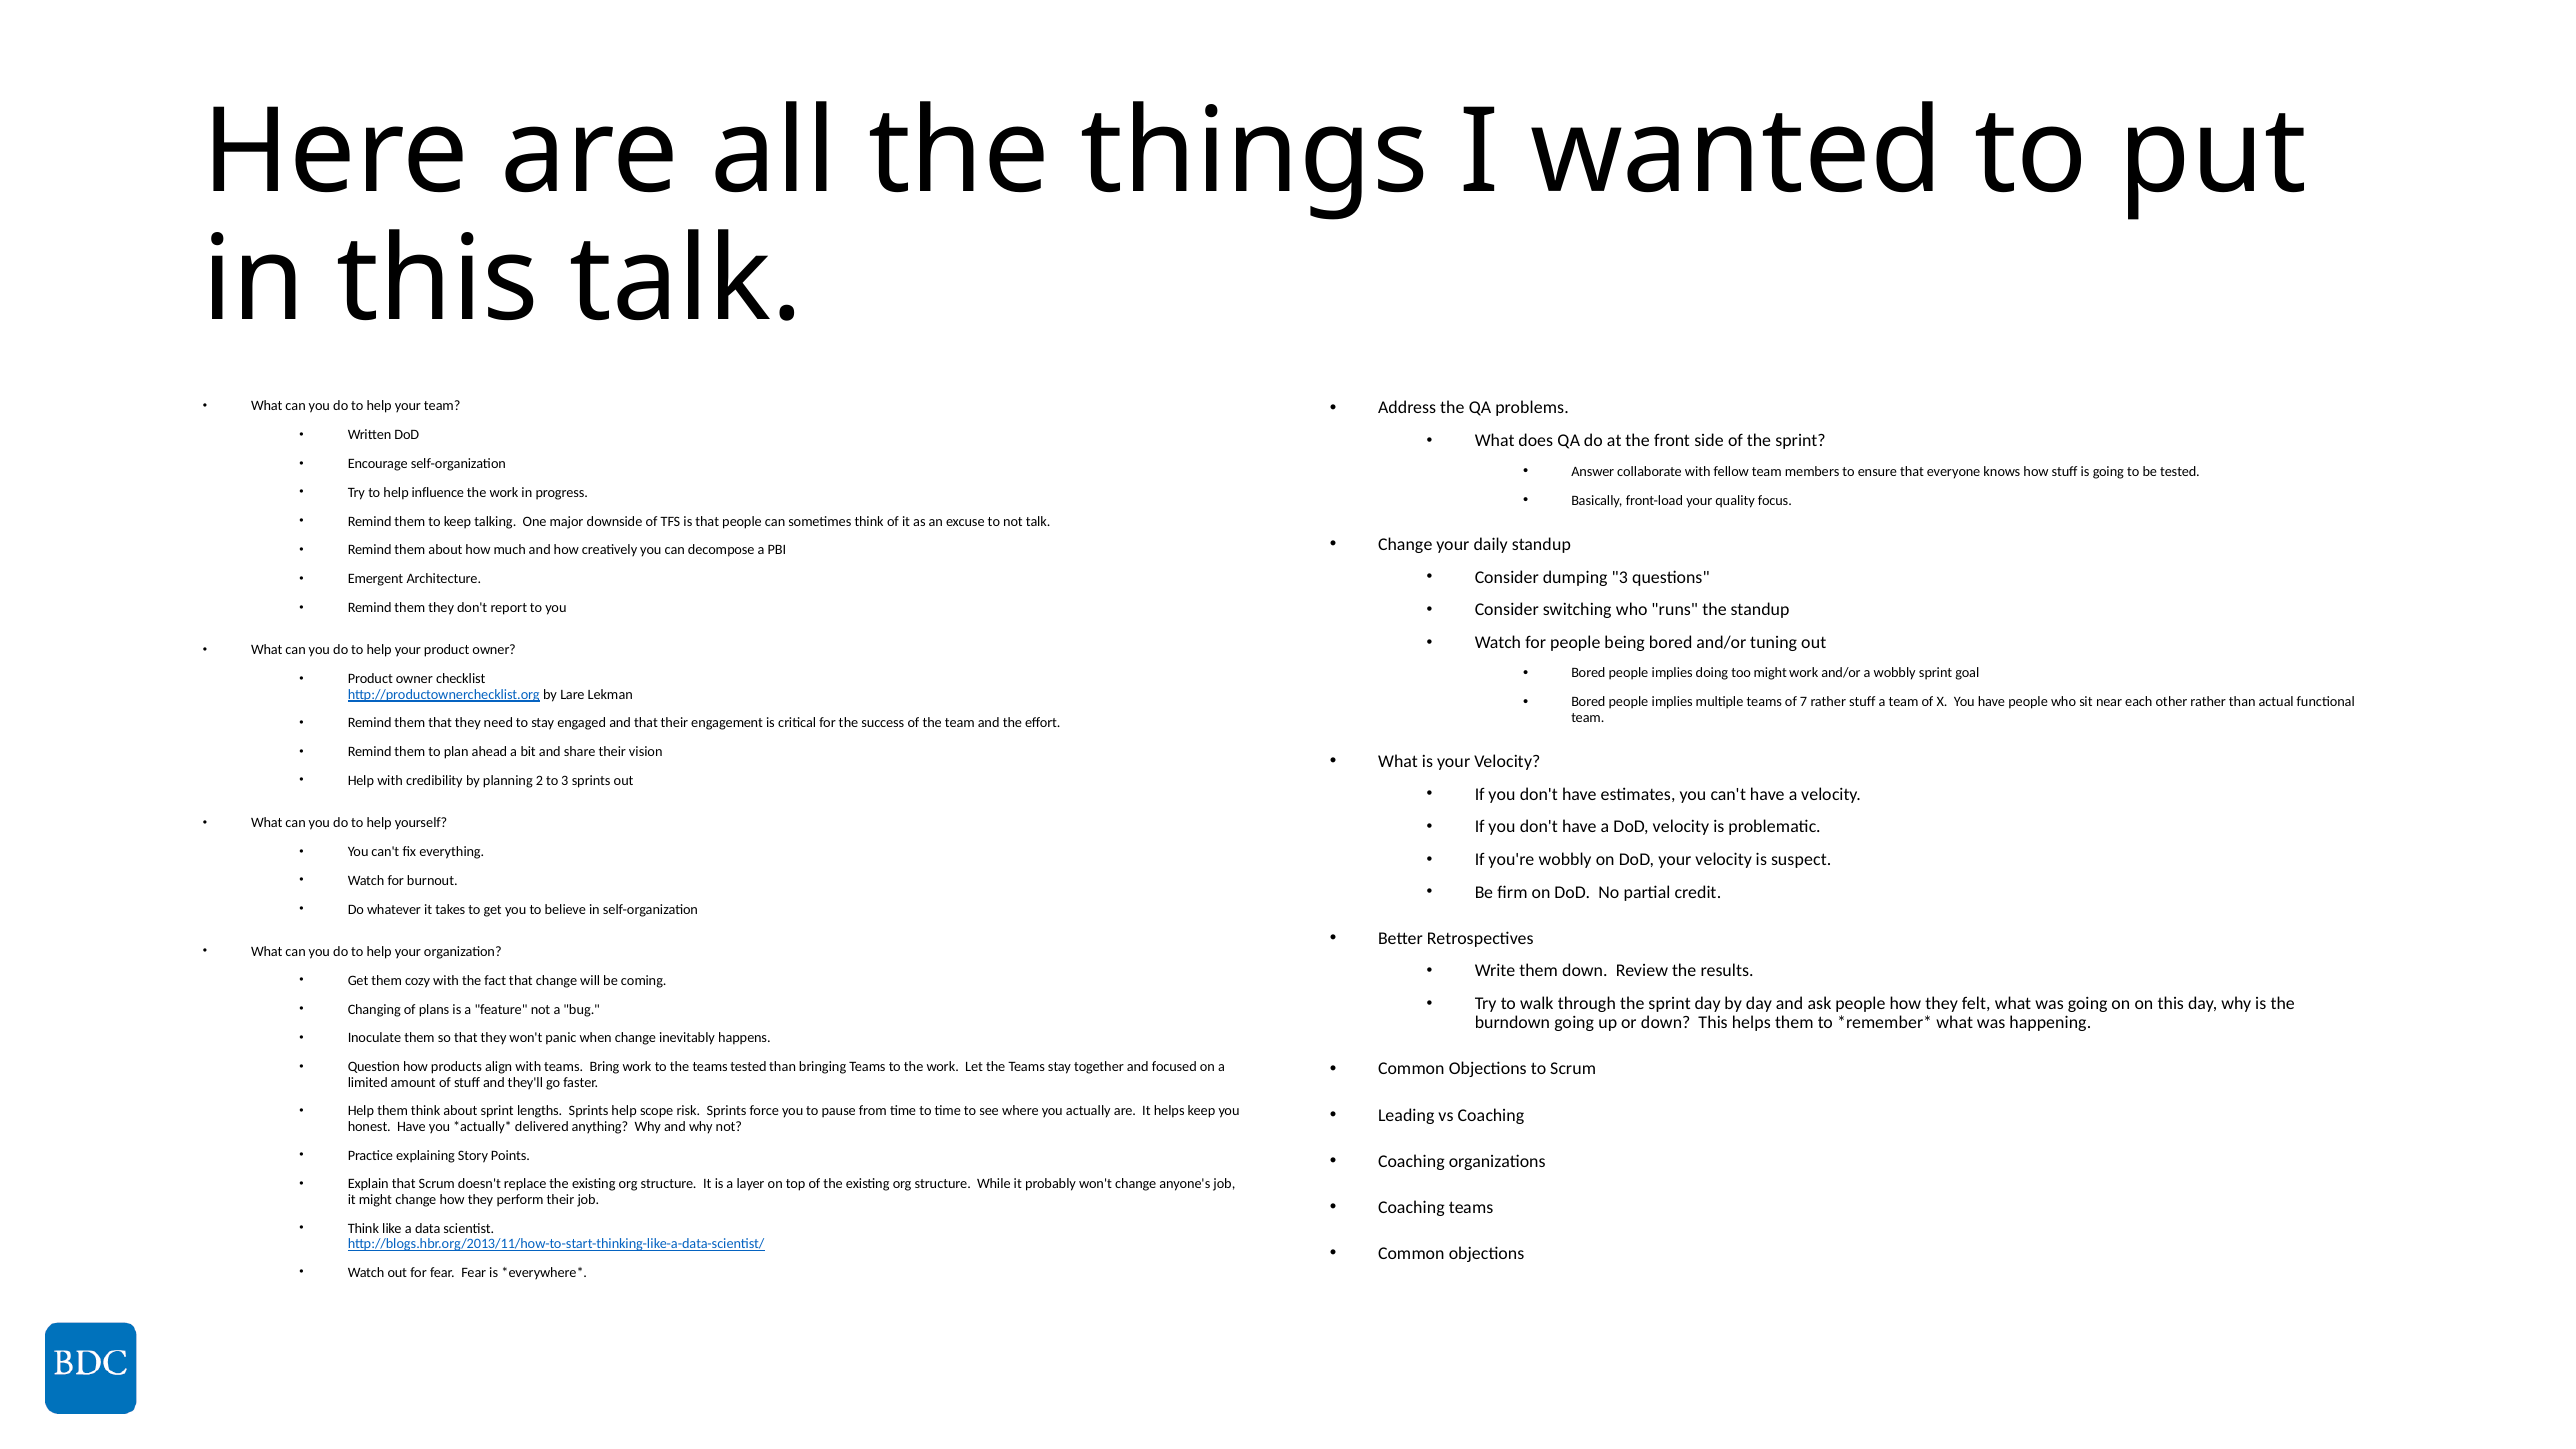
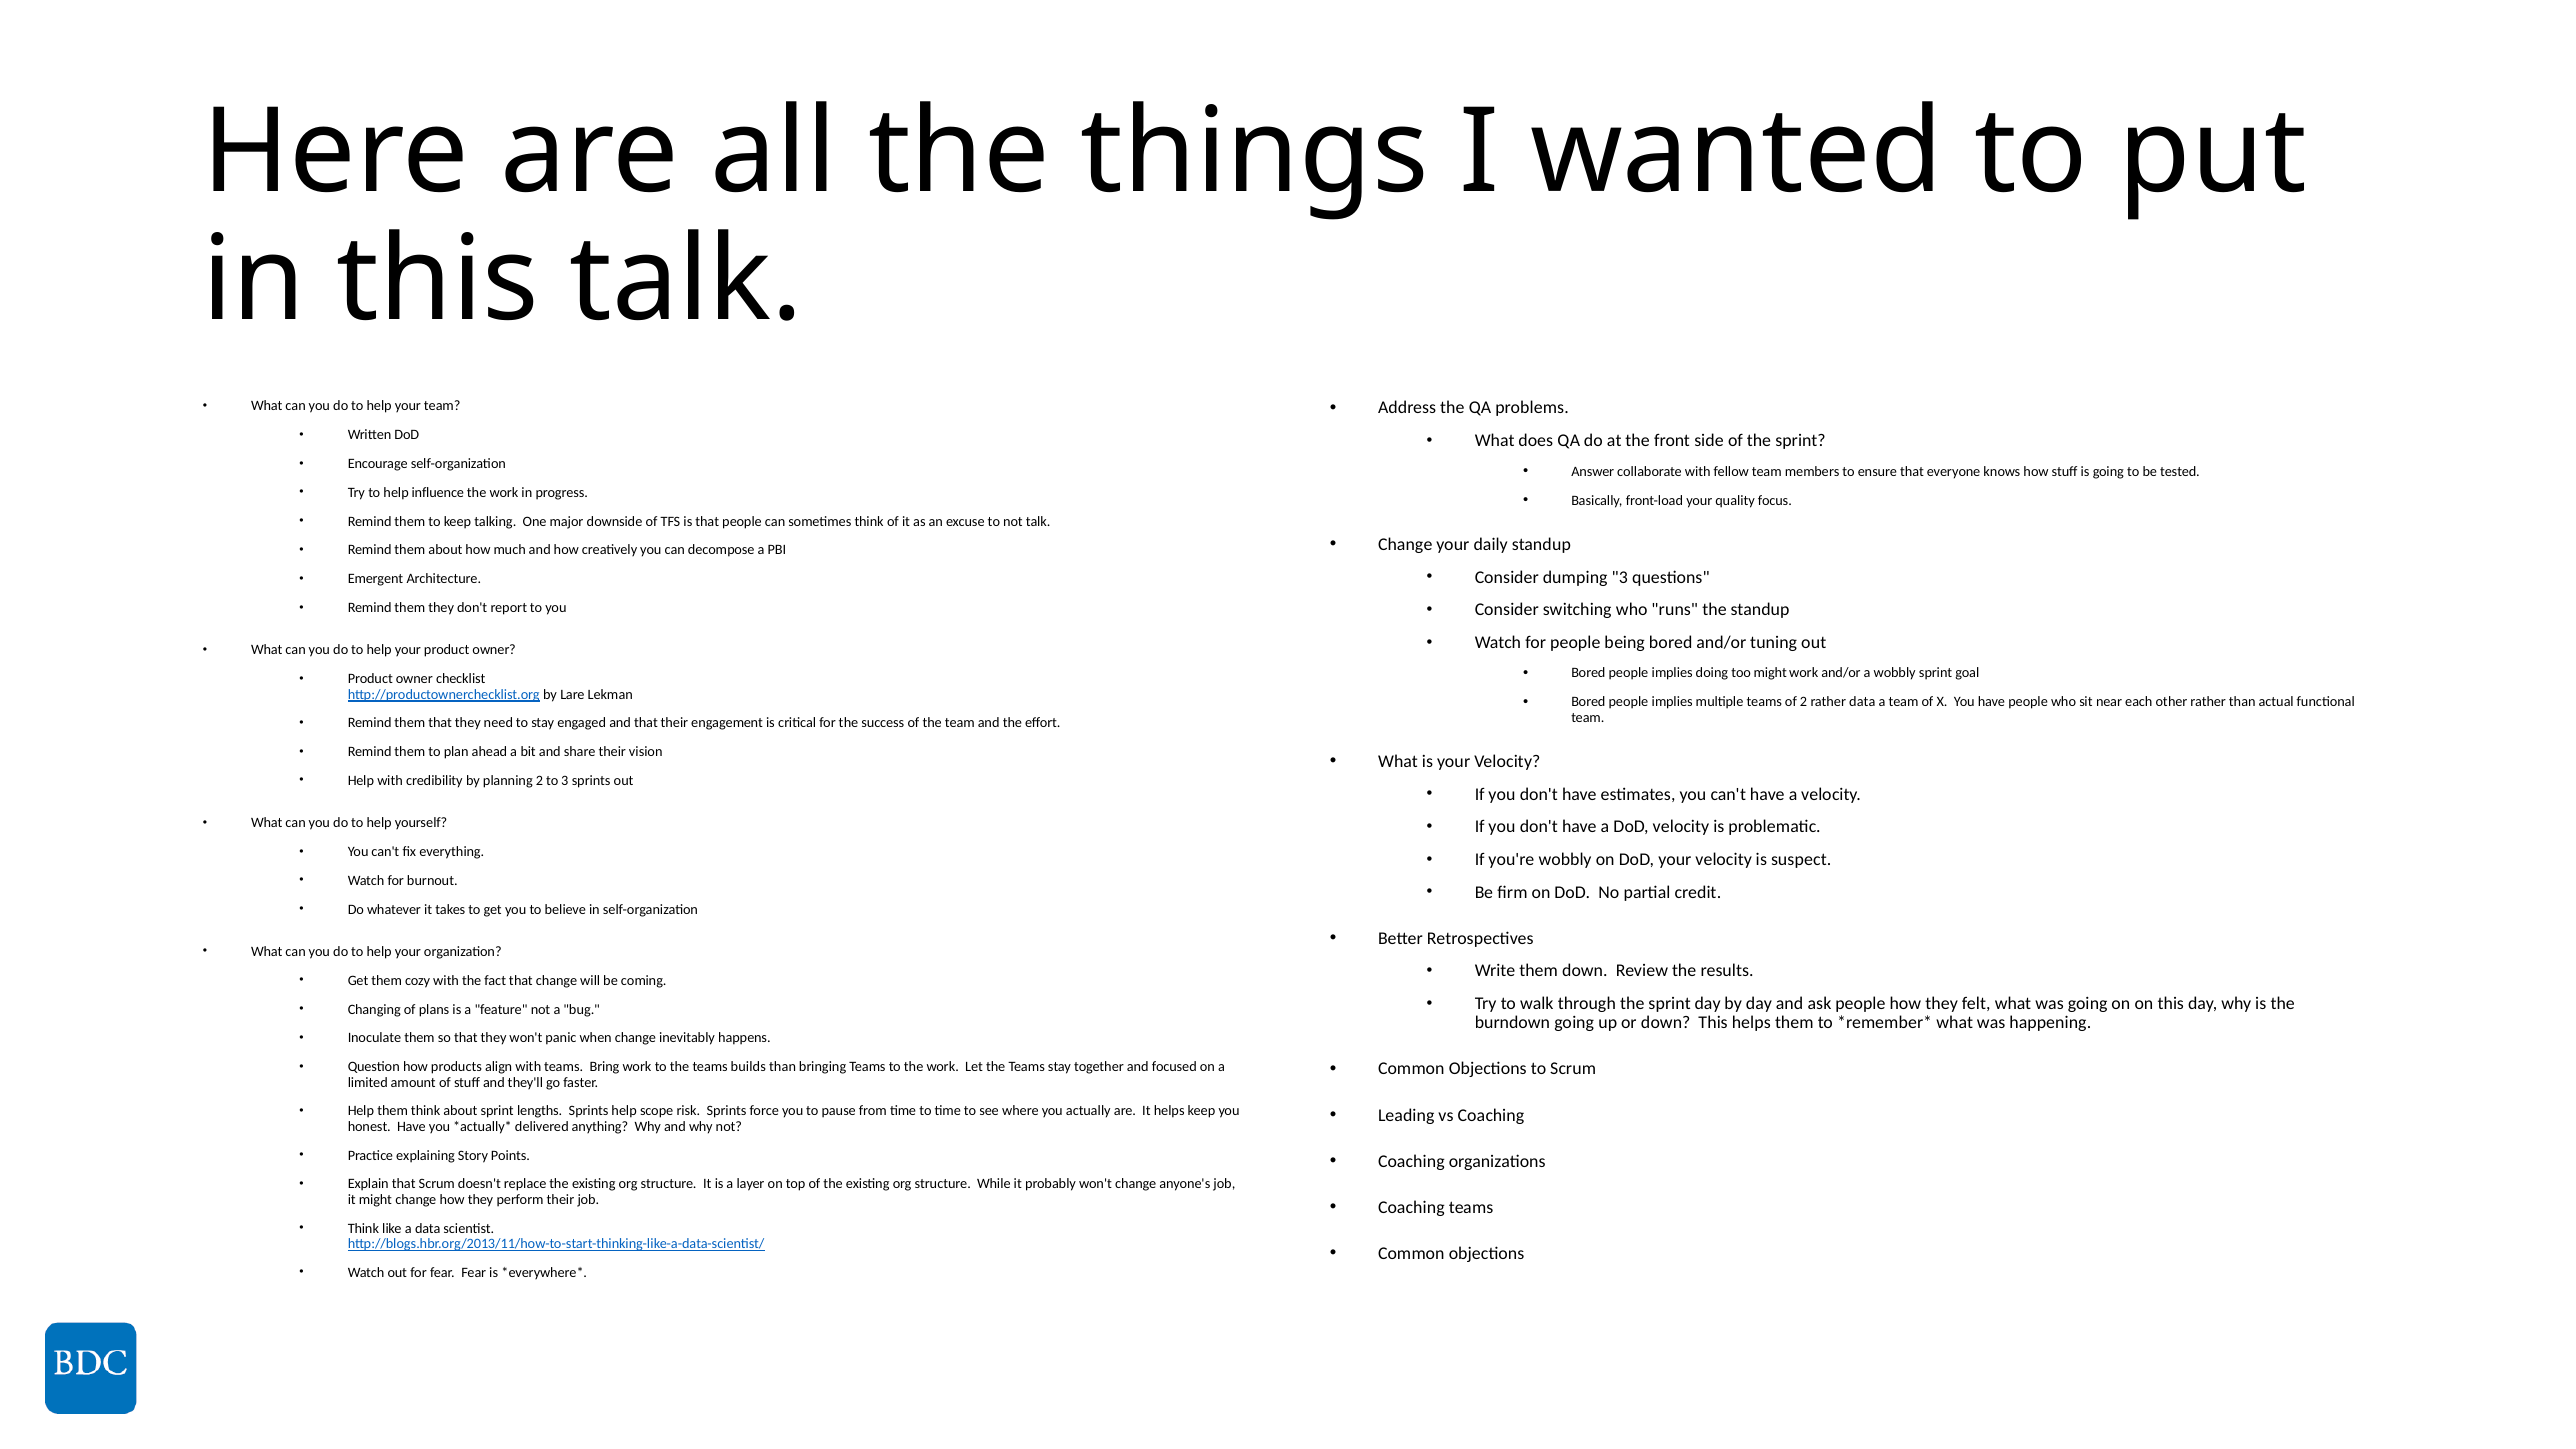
of 7: 7 -> 2
rather stuff: stuff -> data
teams tested: tested -> builds
